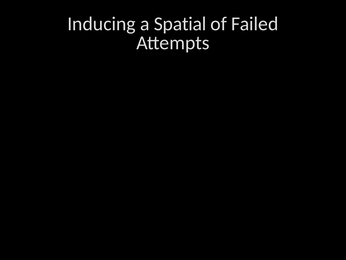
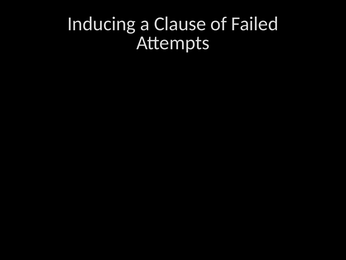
Spatial: Spatial -> Clause
